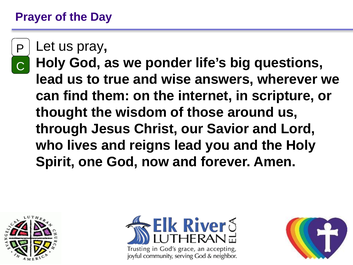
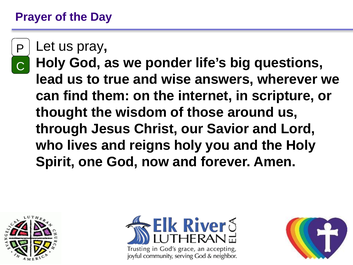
reigns lead: lead -> holy
